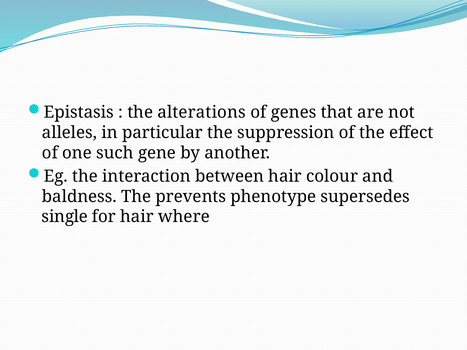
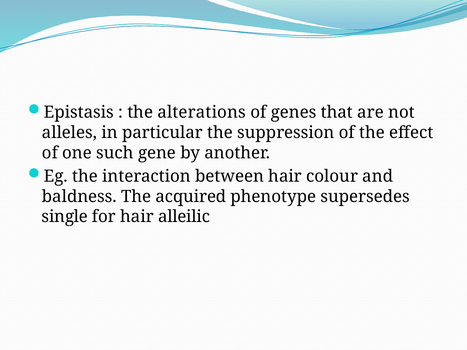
prevents: prevents -> acquired
where: where -> alleilic
